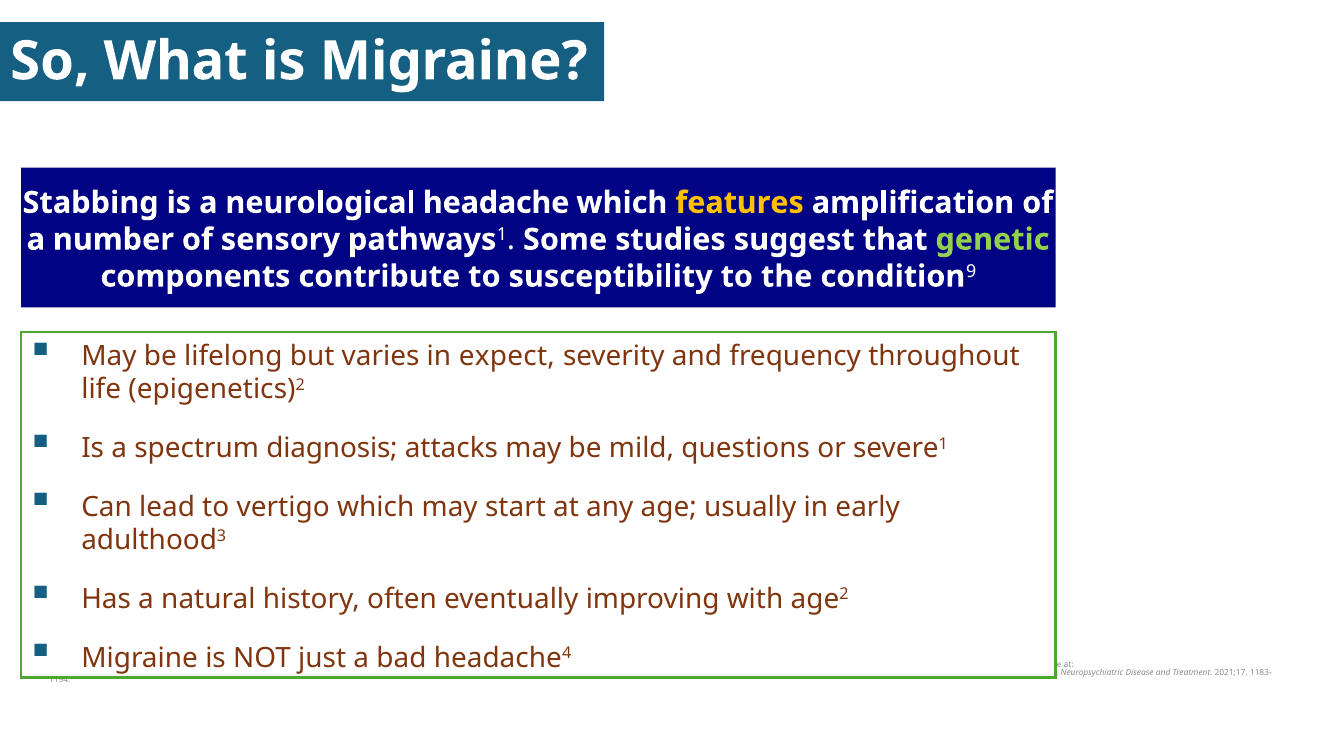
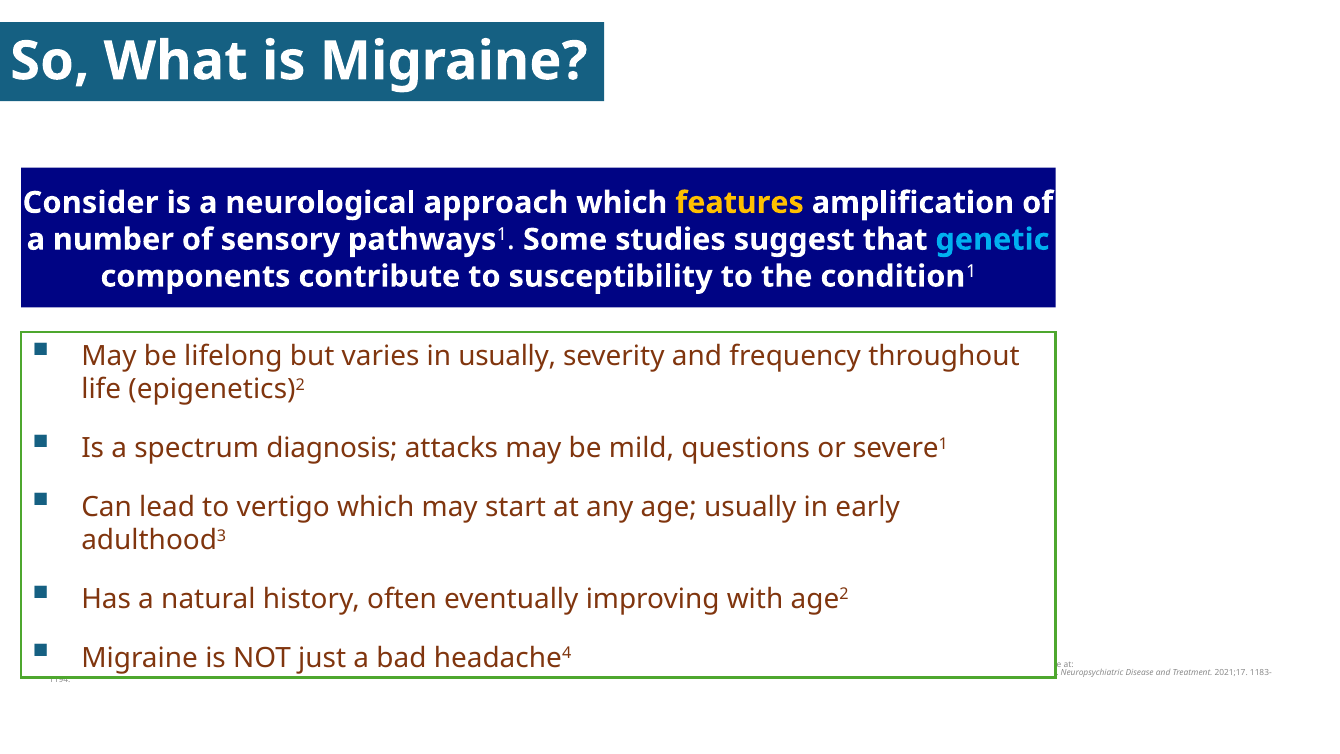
Stabbing: Stabbing -> Consider
neurological headache: headache -> approach
genetic colour: light green -> light blue
condition 9: 9 -> 1
in expect: expect -> usually
